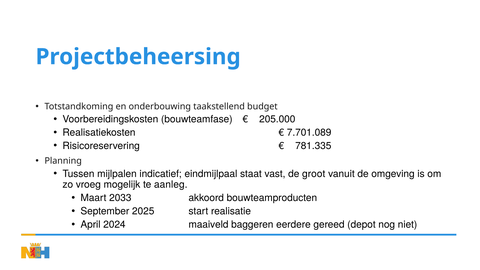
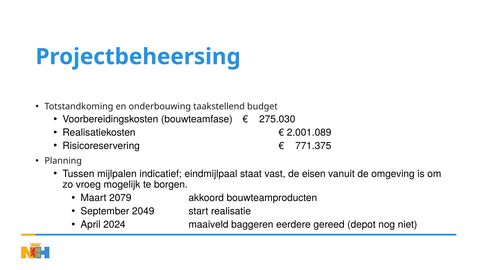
205.000: 205.000 -> 275.030
7.701.089: 7.701.089 -> 2.001.089
781.335: 781.335 -> 771.375
groot: groot -> eisen
aanleg: aanleg -> borgen
2033: 2033 -> 2079
2025: 2025 -> 2049
